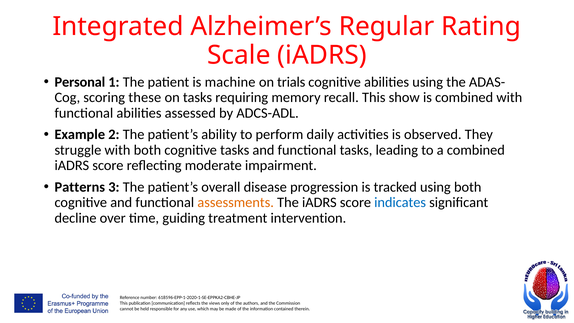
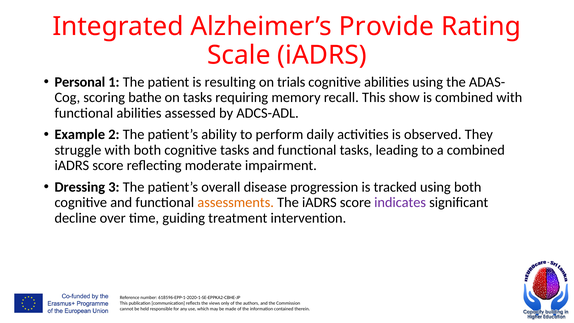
Regular: Regular -> Provide
machine: machine -> resulting
these: these -> bathe
Patterns: Patterns -> Dressing
indicates colour: blue -> purple
